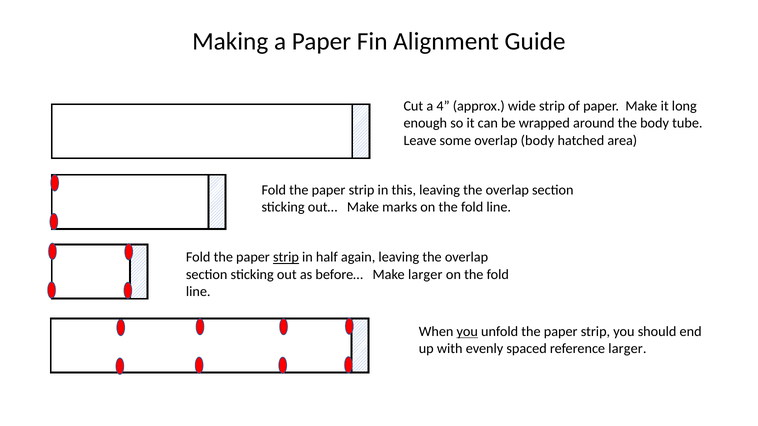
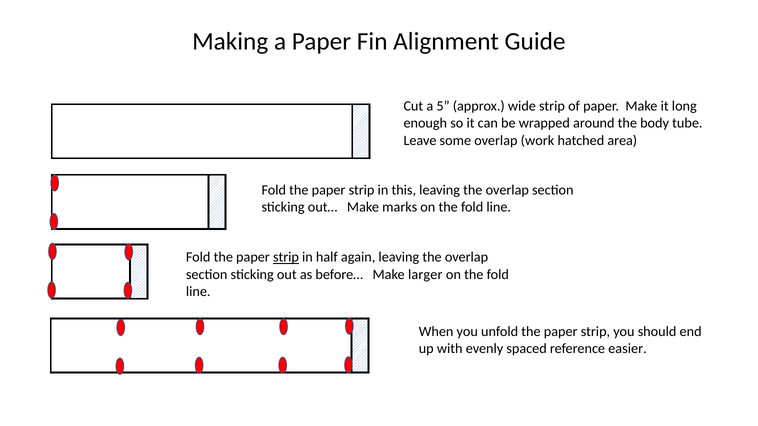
4: 4 -> 5
overlap body: body -> work
you at (467, 332) underline: present -> none
reference larger: larger -> easier
